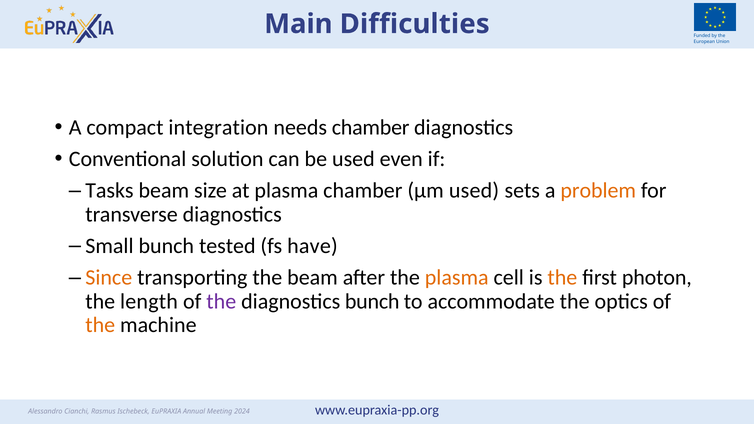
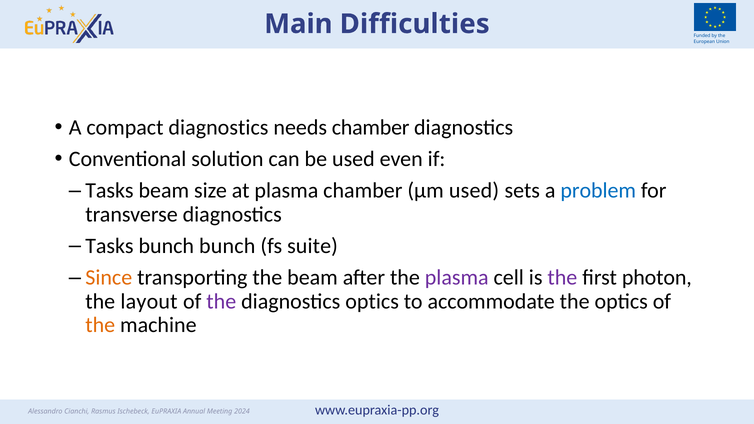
compact integration: integration -> diagnostics
problem colour: orange -> blue
Small at (109, 246): Small -> Tasks
bunch tested: tested -> bunch
have: have -> suite
plasma at (457, 278) colour: orange -> purple
the at (562, 278) colour: orange -> purple
length: length -> layout
diagnostics bunch: bunch -> optics
